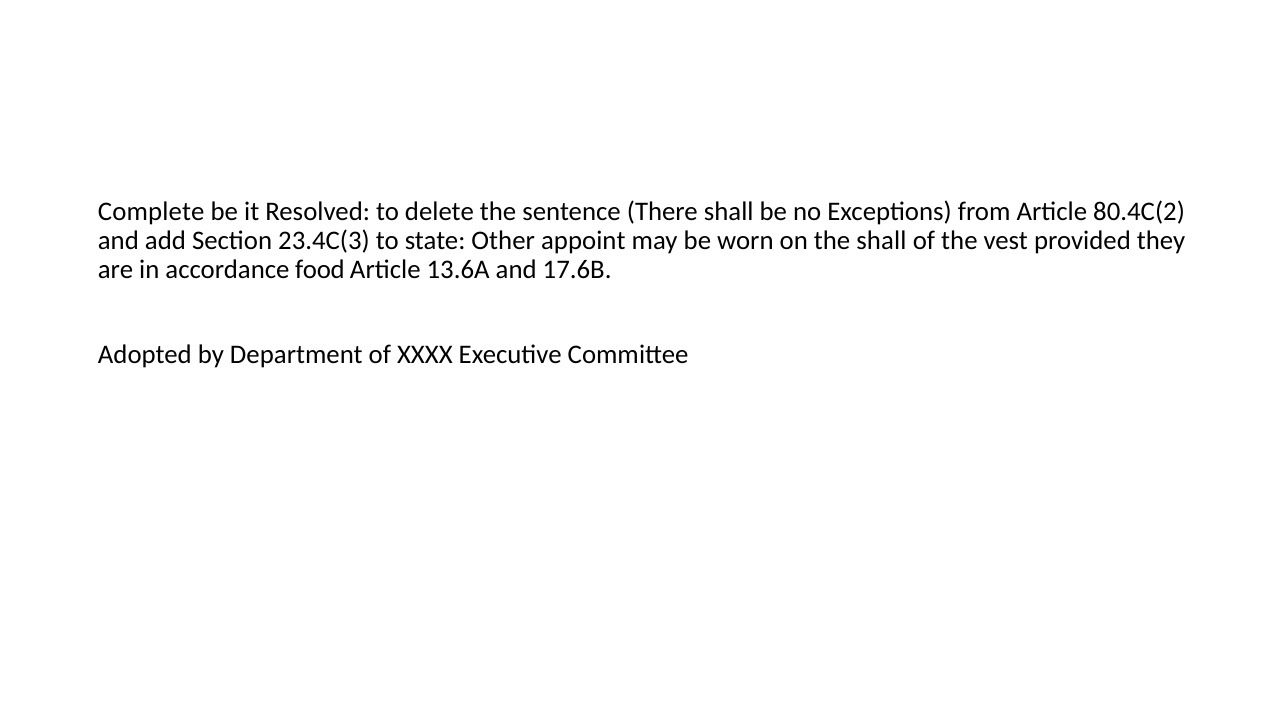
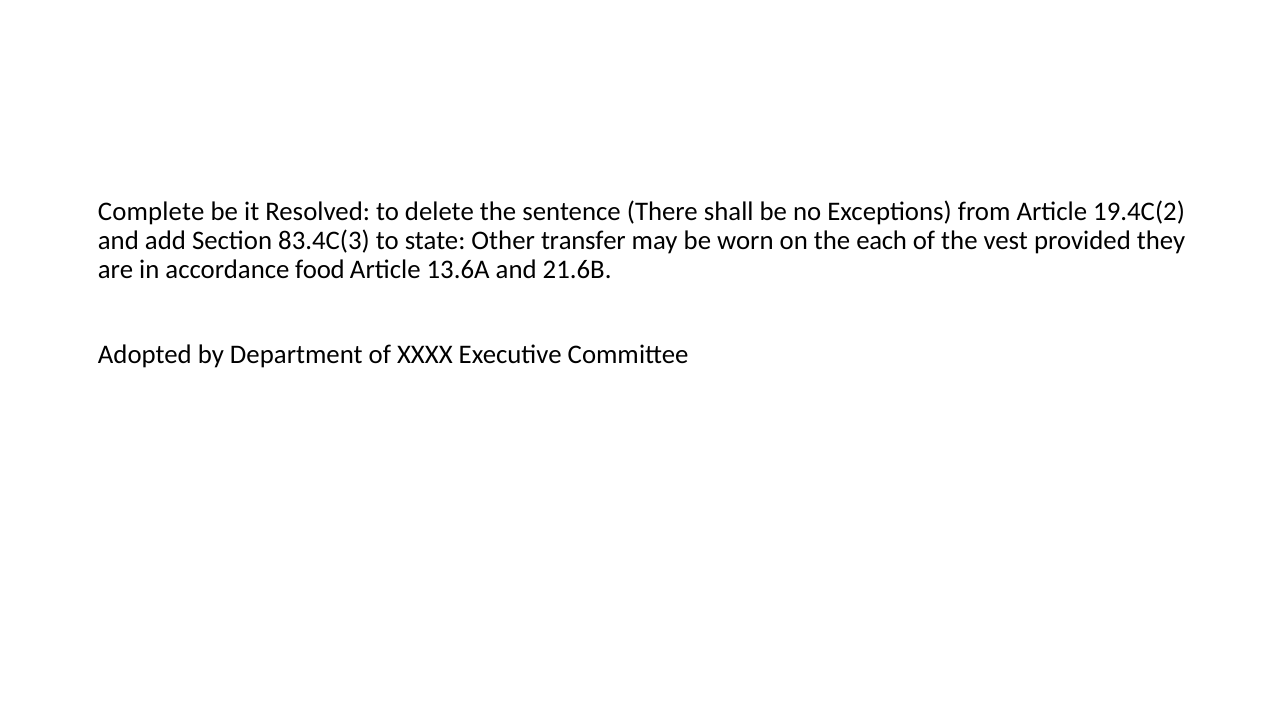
80.4C(2: 80.4C(2 -> 19.4C(2
23.4C(3: 23.4C(3 -> 83.4C(3
appoint: appoint -> transfer
the shall: shall -> each
17.6B: 17.6B -> 21.6B
